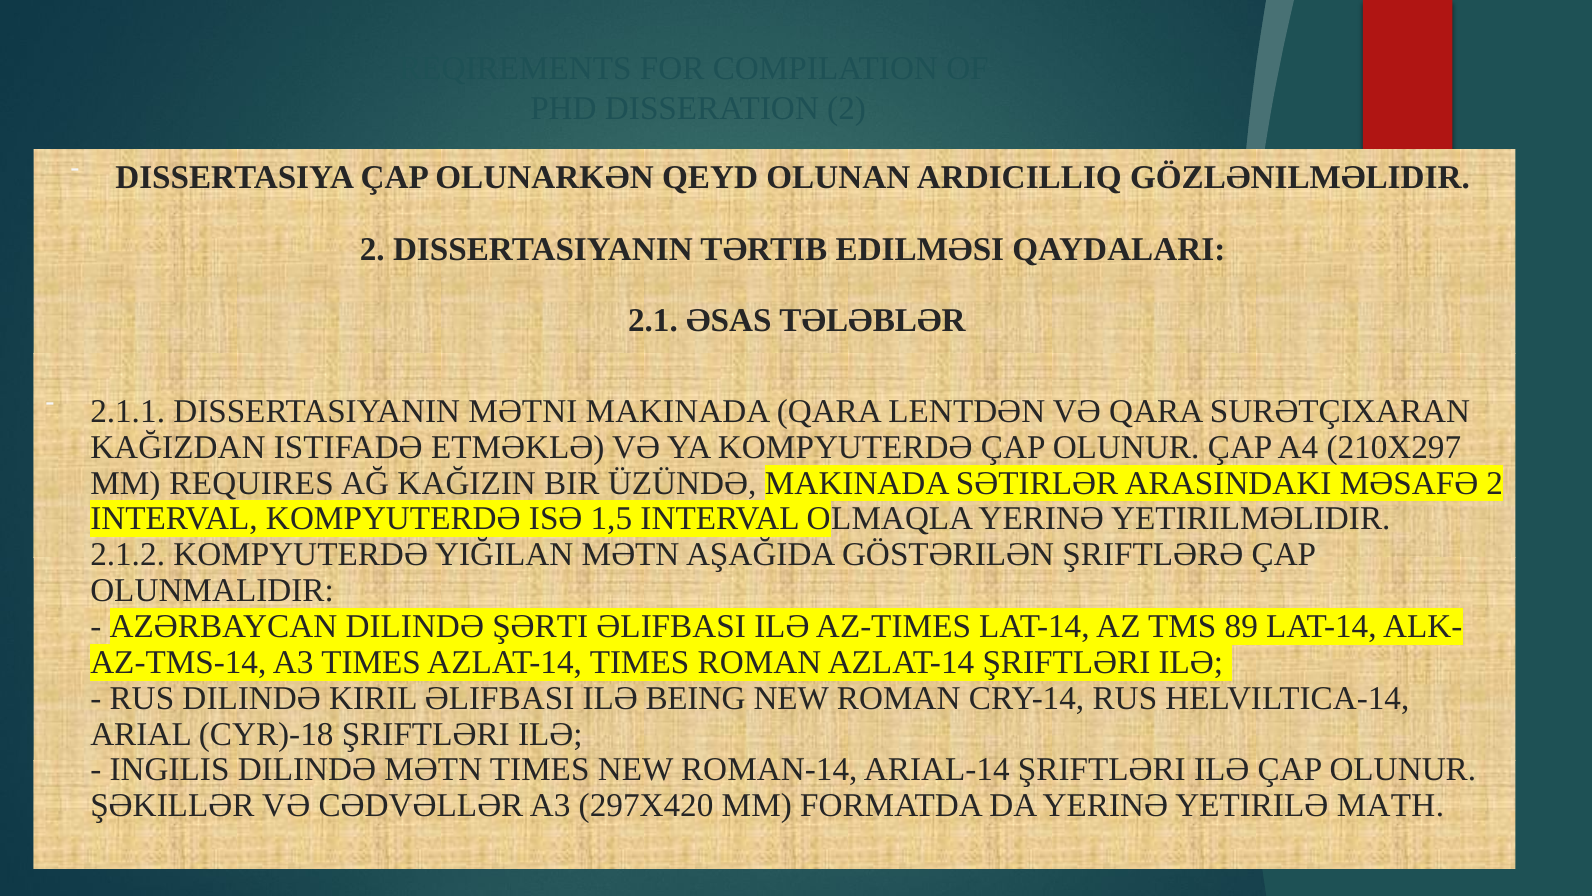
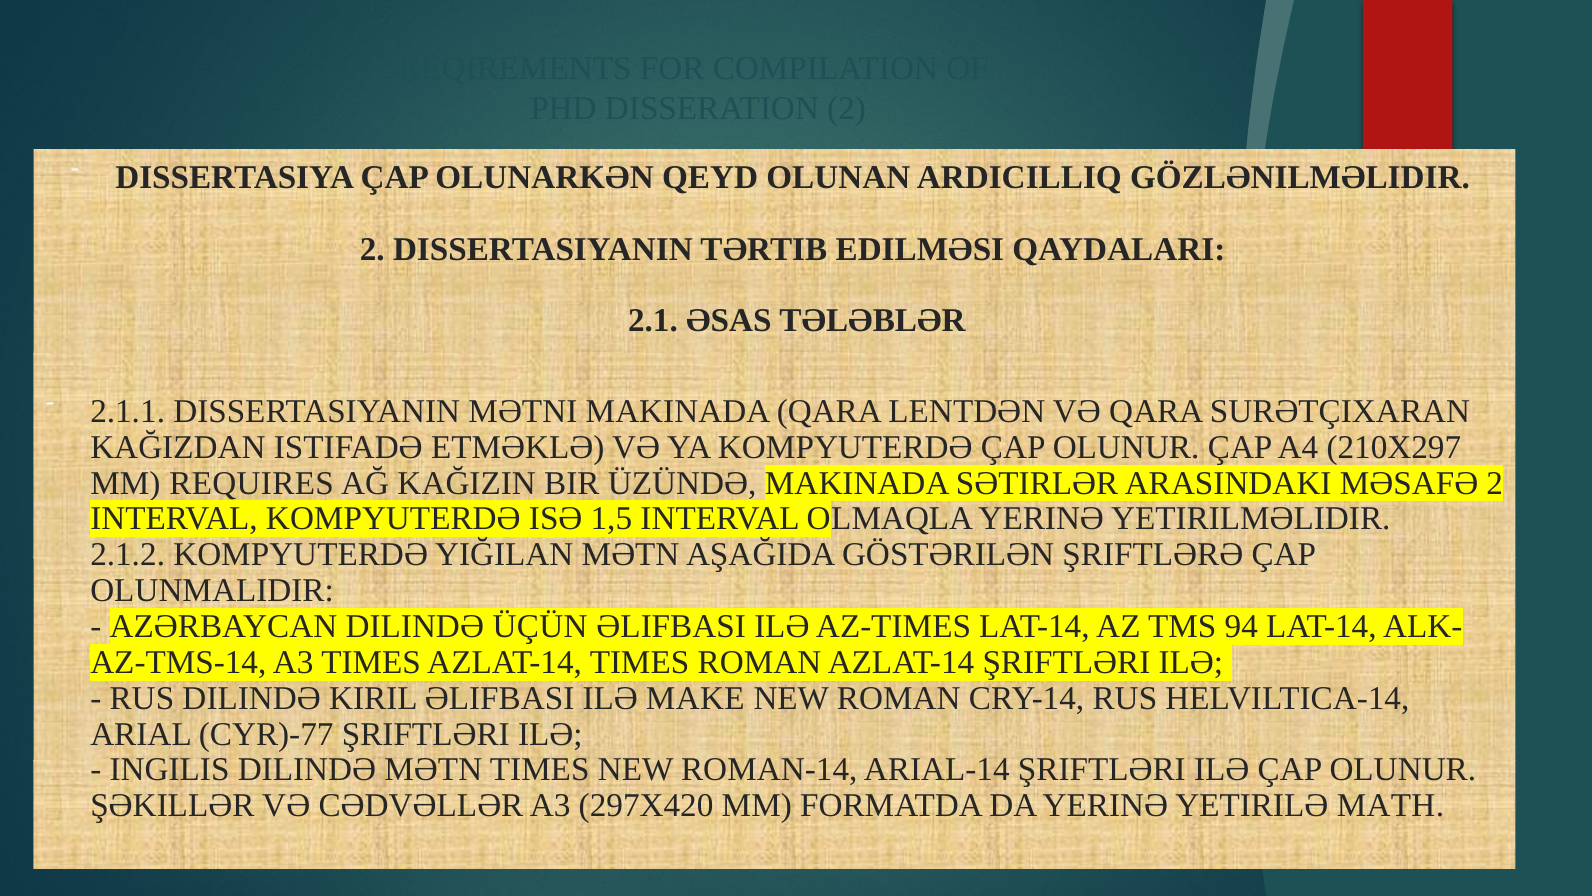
ŞƏRTI: ŞƏRTI -> ÜÇÜN
89: 89 -> 94
BEING: BEING -> MAKE
CYR)-18: CYR)-18 -> CYR)-77
